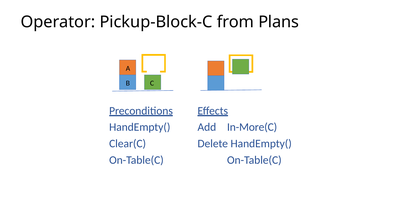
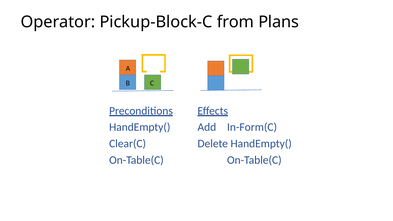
In-More(C: In-More(C -> In-Form(C
